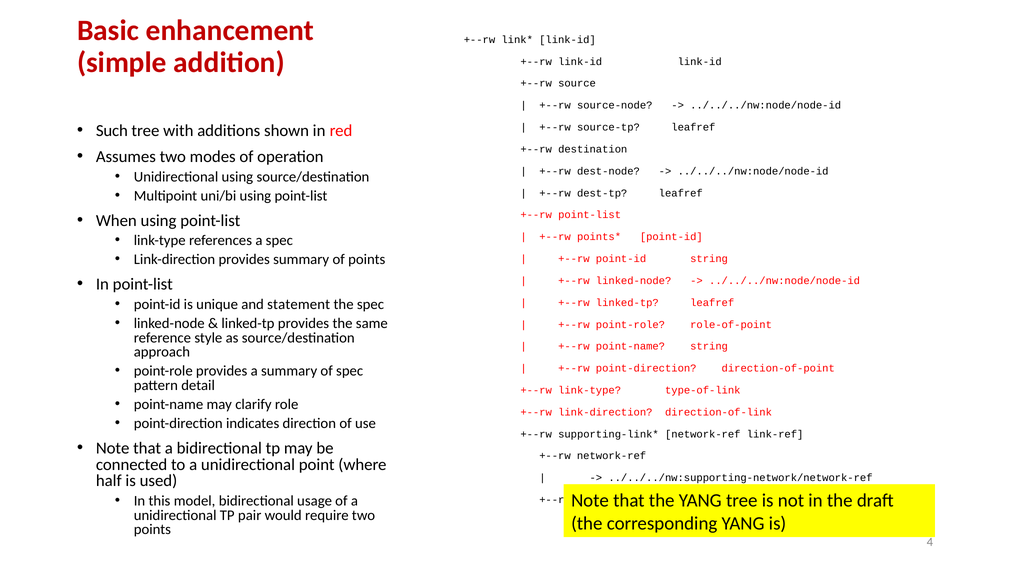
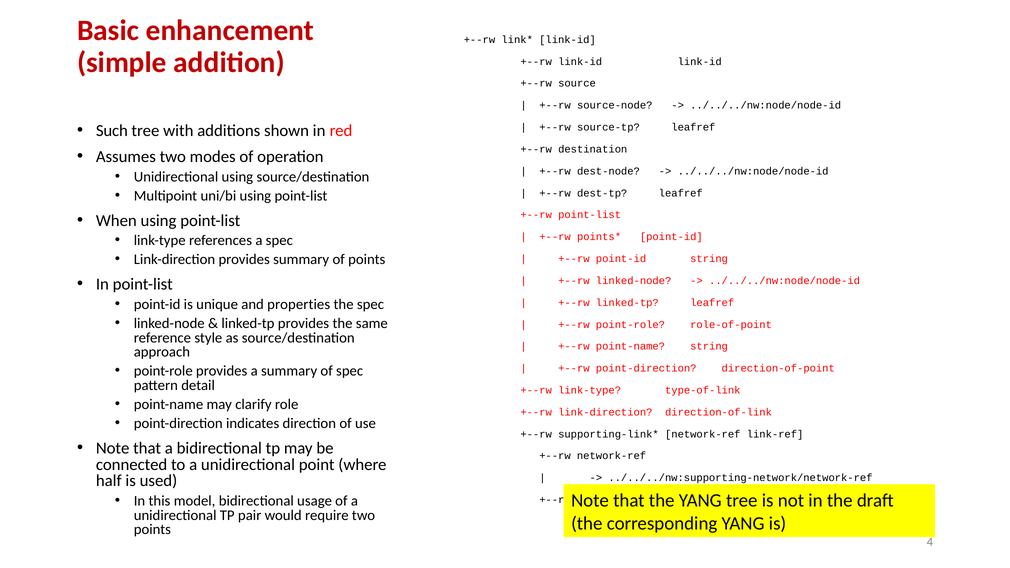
statement: statement -> properties
